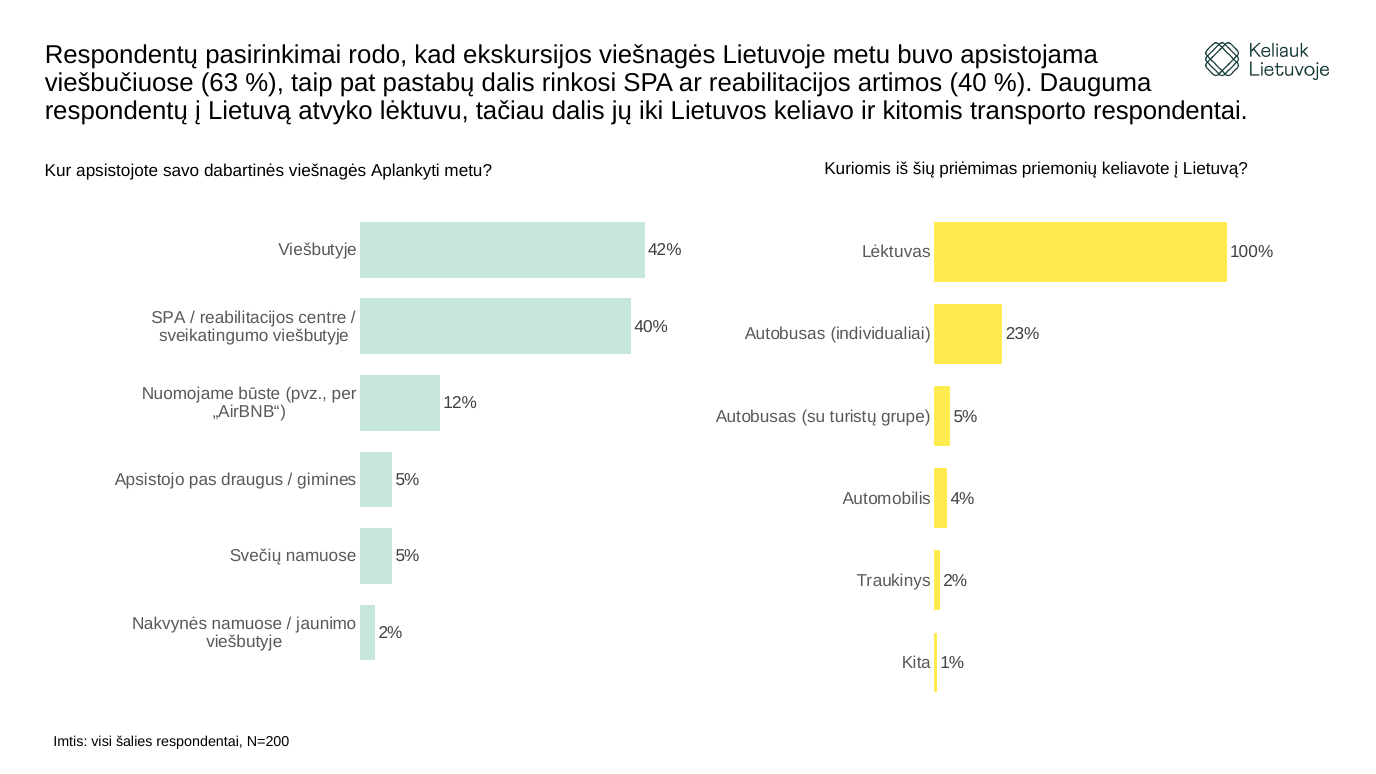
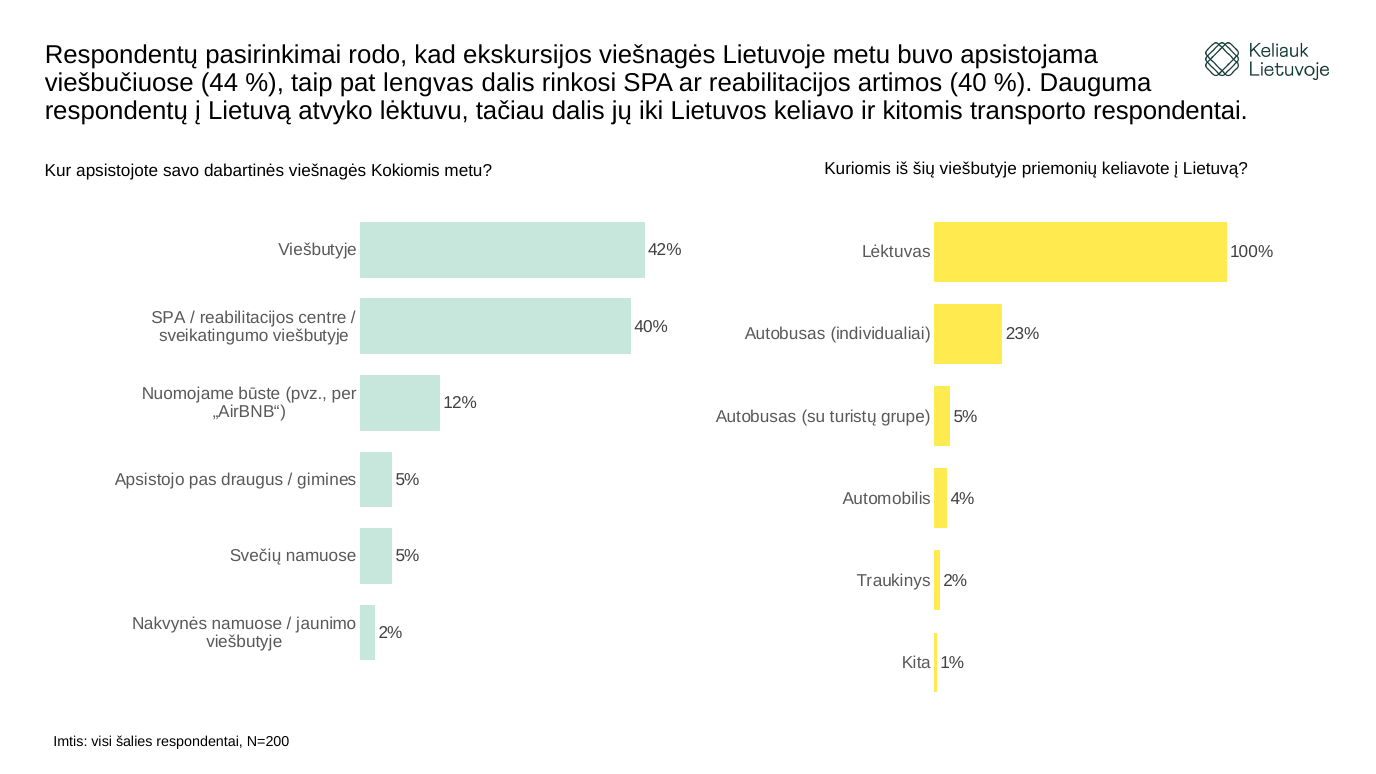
63: 63 -> 44
pastabų: pastabų -> lengvas
šių priėmimas: priėmimas -> viešbutyje
Aplankyti: Aplankyti -> Kokiomis
